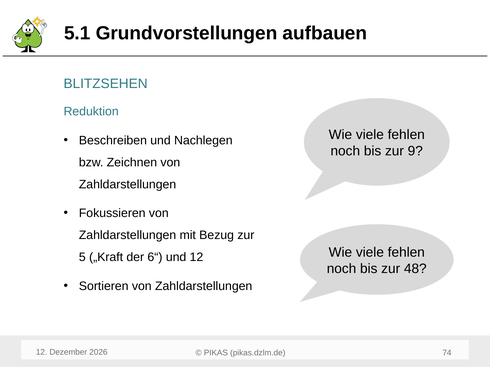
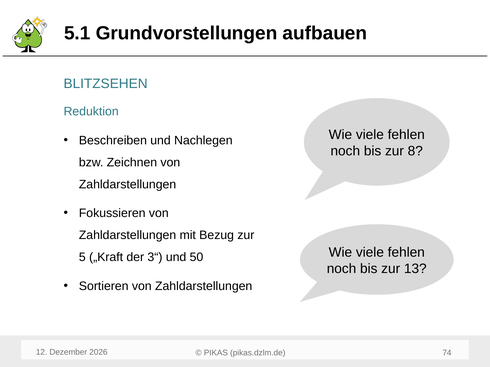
9: 9 -> 8
6“: 6“ -> 3“
und 12: 12 -> 50
48: 48 -> 13
